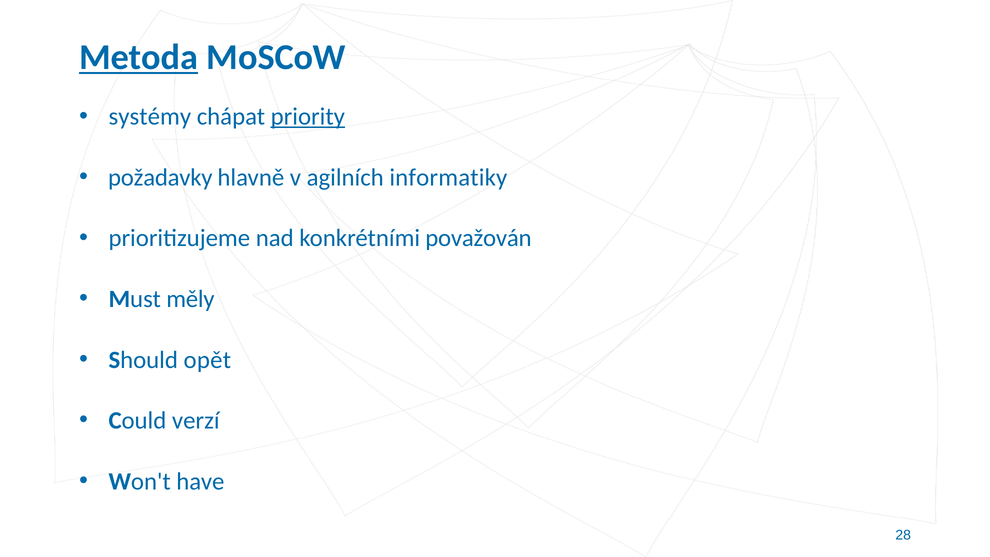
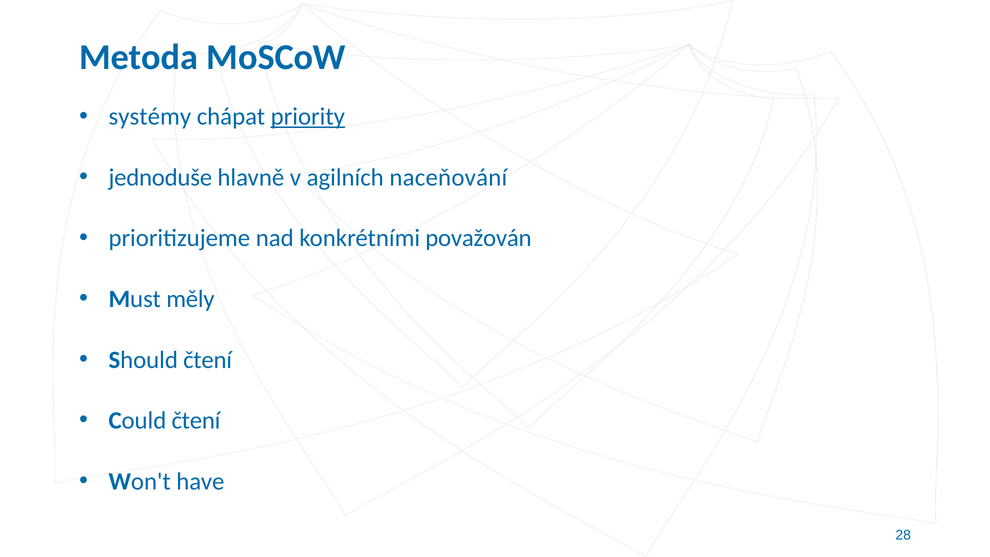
Metoda underline: present -> none
požadavky: požadavky -> jednoduše
informatiky: informatiky -> naceňování
Should opět: opět -> čtení
Could verzí: verzí -> čtení
